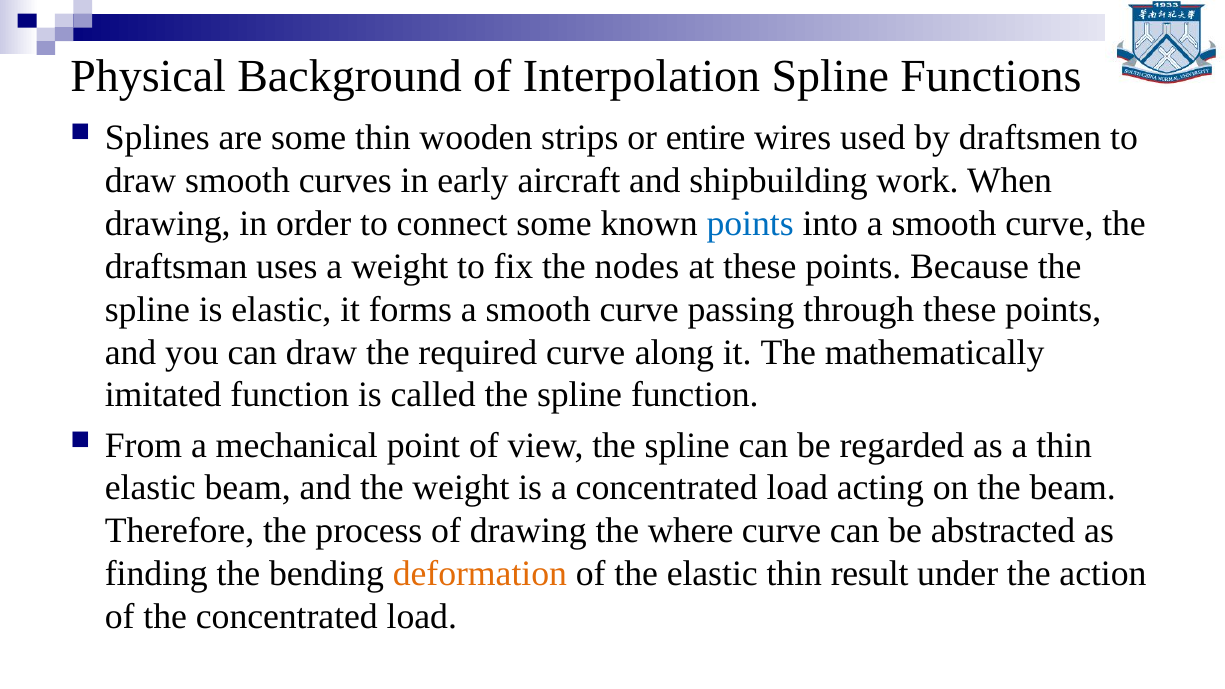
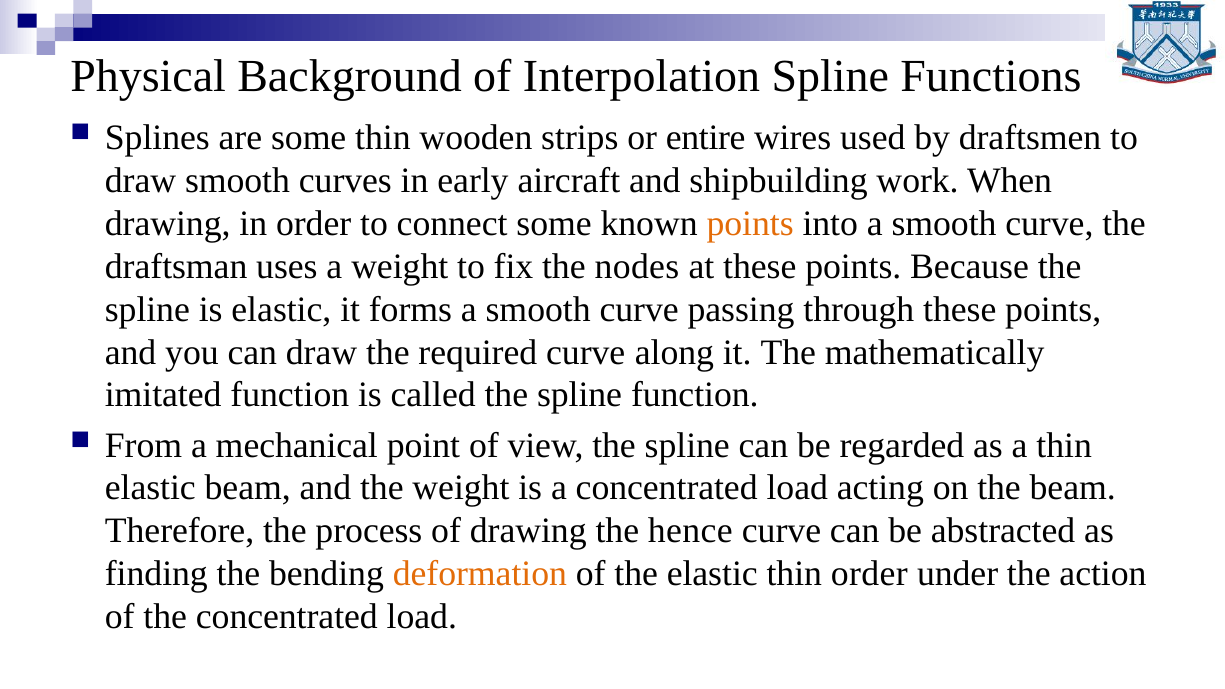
points at (750, 224) colour: blue -> orange
where: where -> hence
thin result: result -> order
